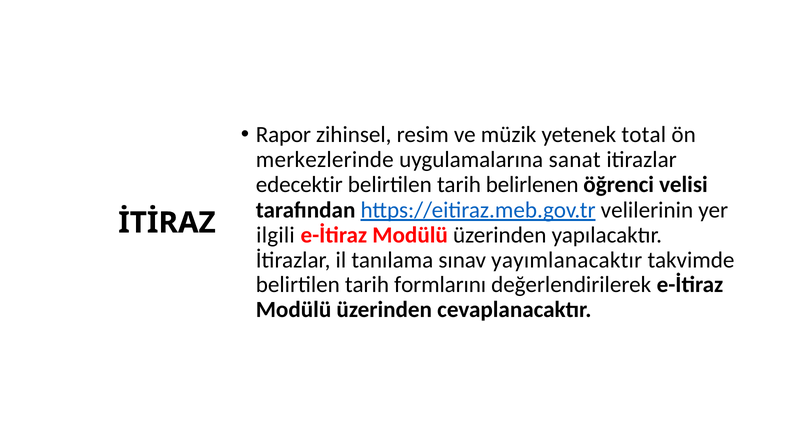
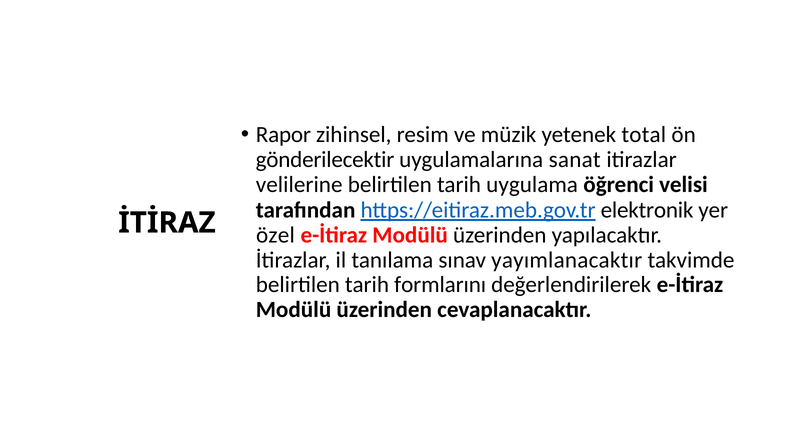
merkezlerinde: merkezlerinde -> gönderilecektir
edecektir: edecektir -> velilerine
belirlenen: belirlenen -> uygulama
velilerinin: velilerinin -> elektronik
ilgili: ilgili -> özel
